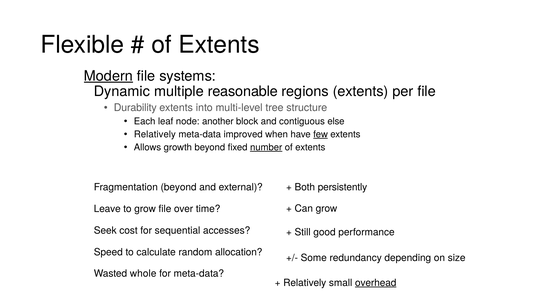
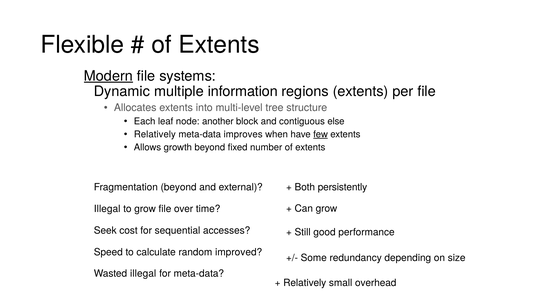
reasonable: reasonable -> information
Durability: Durability -> Allocates
improved: improved -> improves
number underline: present -> none
Leave at (107, 209): Leave -> Illegal
allocation: allocation -> improved
Wasted whole: whole -> illegal
overhead underline: present -> none
